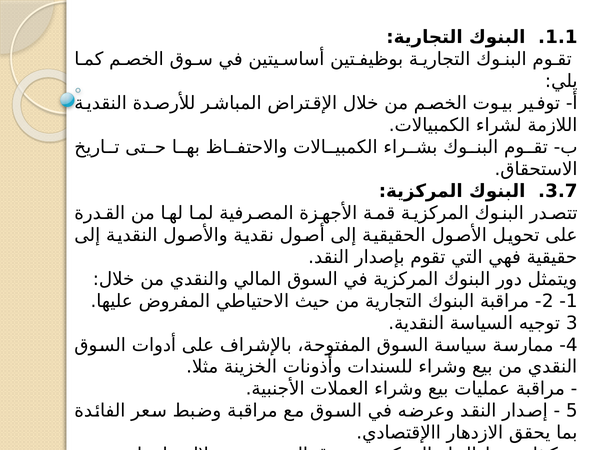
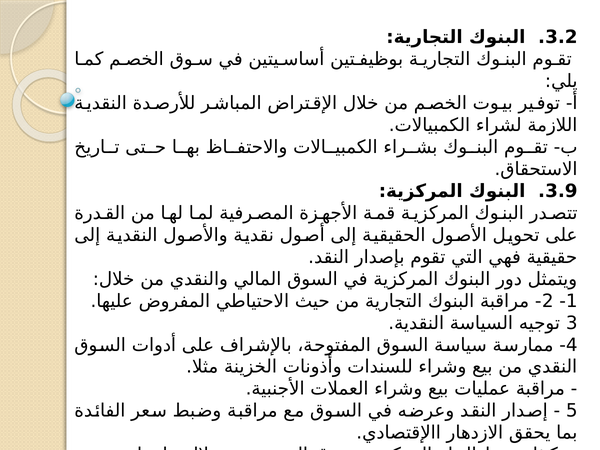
1.1: 1.1 -> 3.2
3.7: 3.7 -> 3.9
